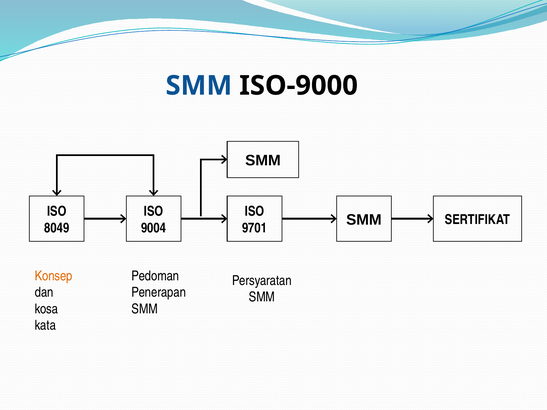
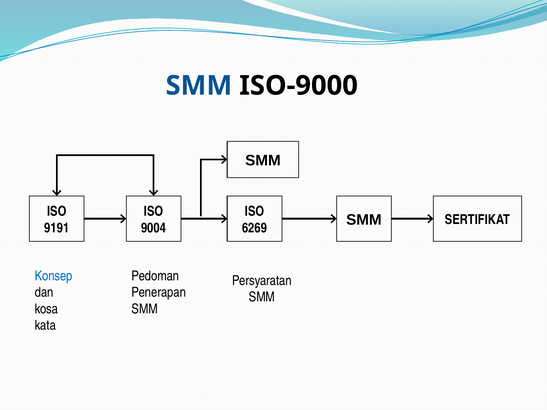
8049: 8049 -> 9191
9701: 9701 -> 6269
Konsep colour: orange -> blue
